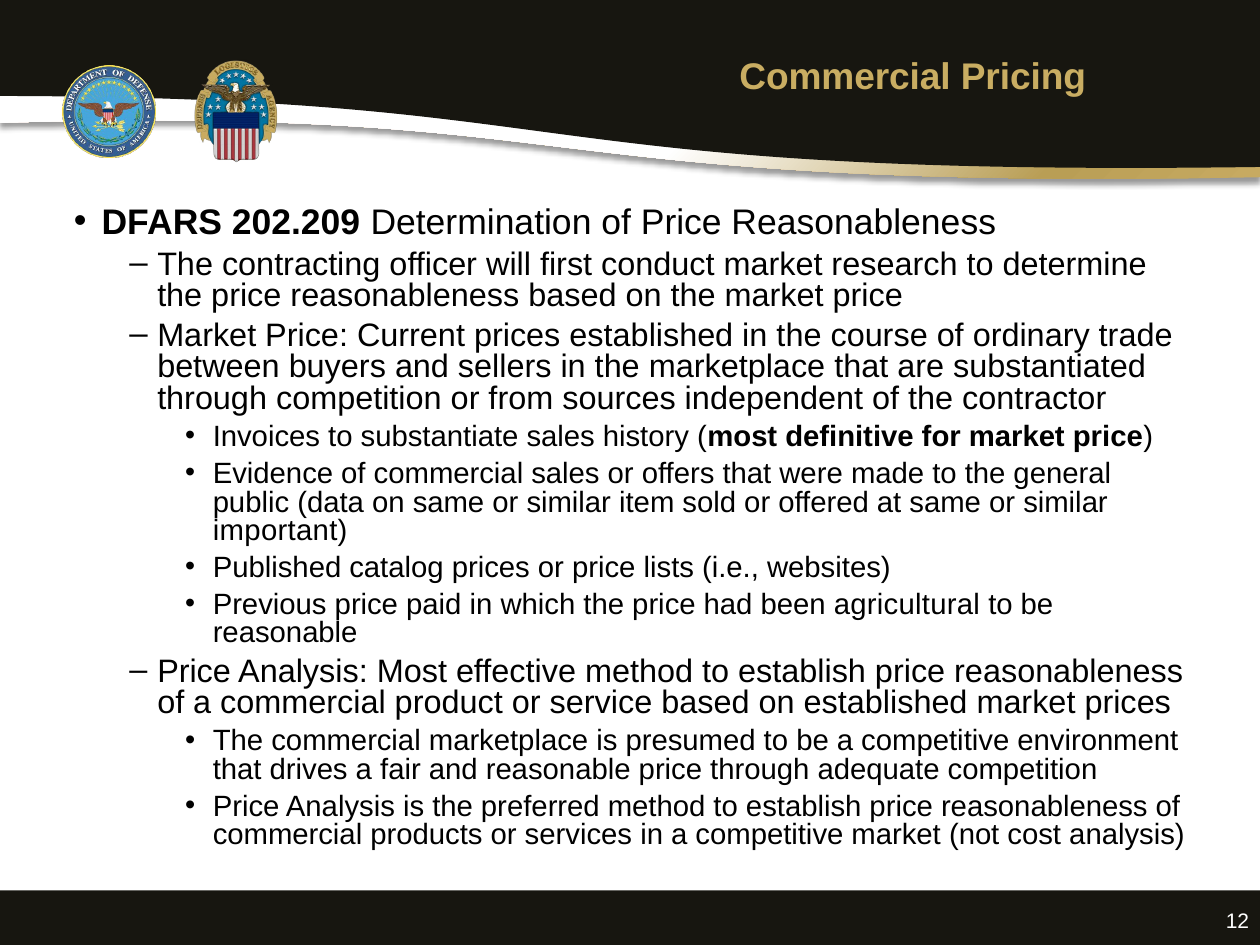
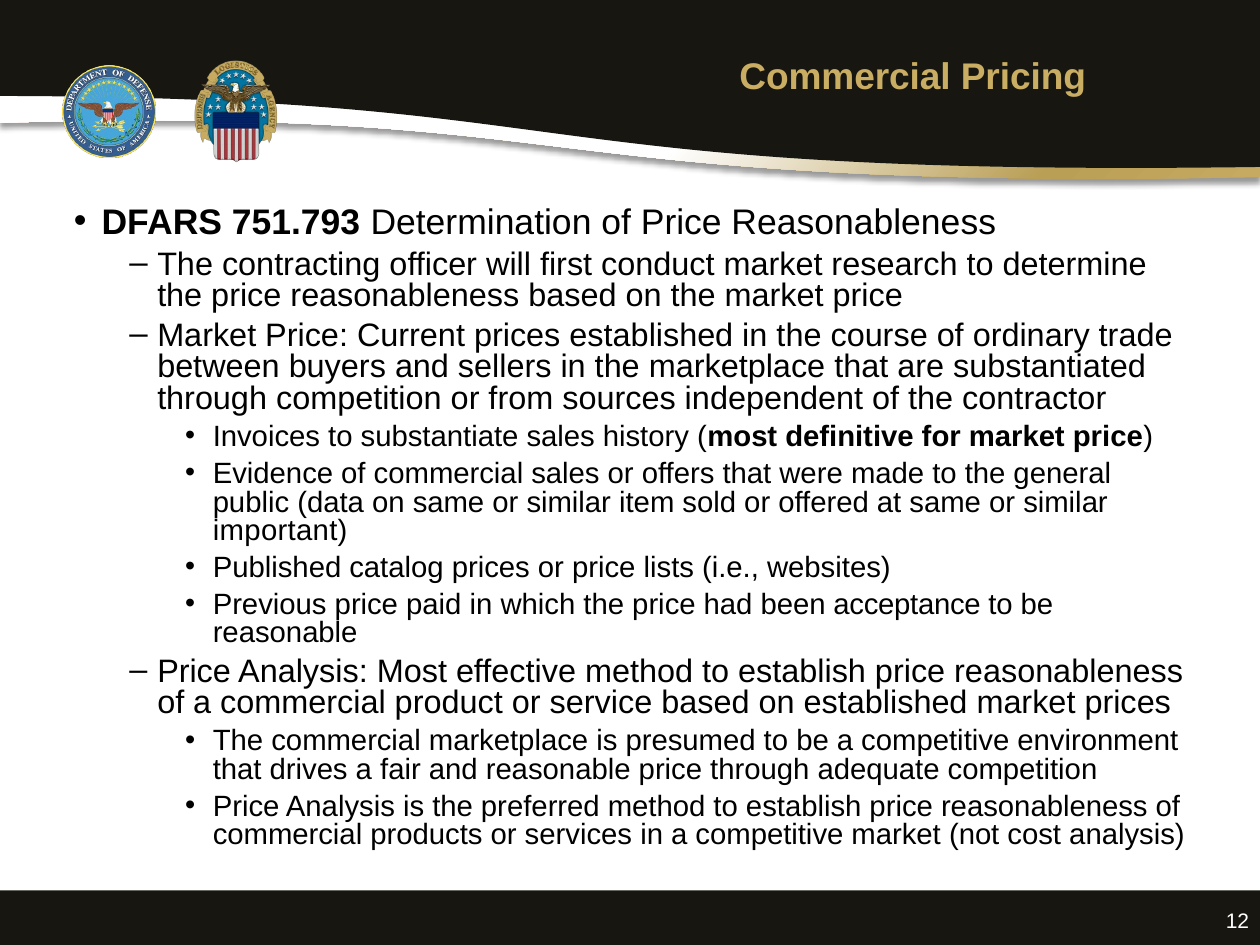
202.209: 202.209 -> 751.793
agricultural: agricultural -> acceptance
